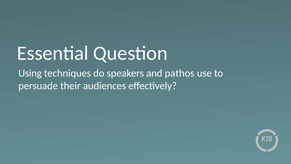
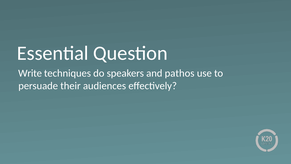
Using: Using -> Write
